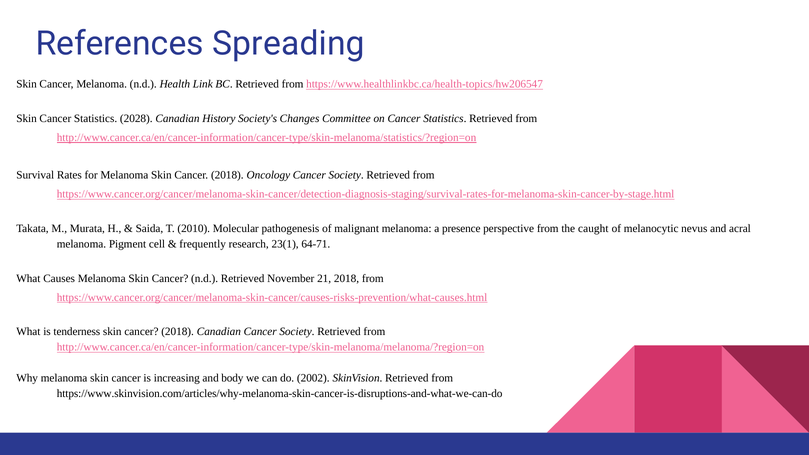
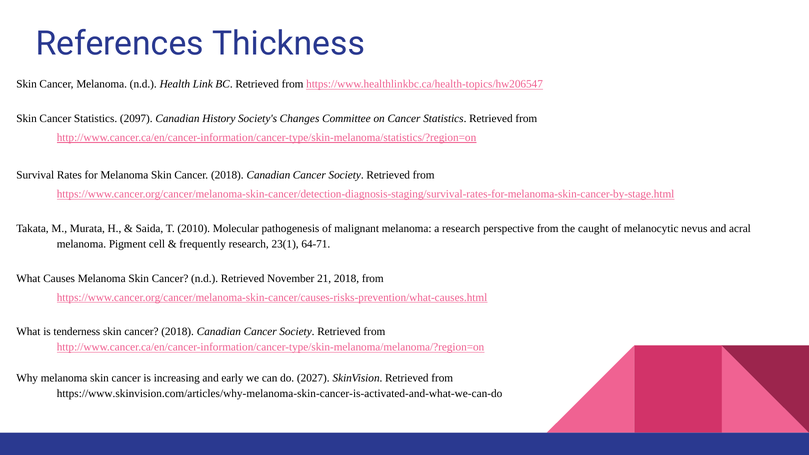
Spreading: Spreading -> Thickness
2028: 2028 -> 2097
Oncology at (268, 175): Oncology -> Canadian
a presence: presence -> research
body: body -> early
2002: 2002 -> 2027
https://www.skinvision.com/articles/why-melanoma-skin-cancer-is-disruptions-and-what-we-can-do: https://www.skinvision.com/articles/why-melanoma-skin-cancer-is-disruptions-and-what-we-can-do -> https://www.skinvision.com/articles/why-melanoma-skin-cancer-is-activated-and-what-we-can-do
